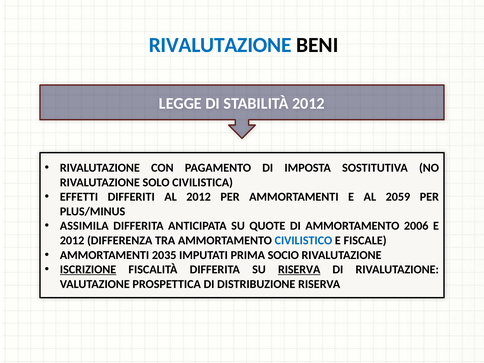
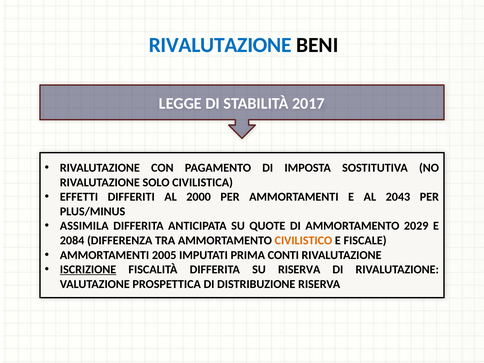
STABILITÀ 2012: 2012 -> 2017
AL 2012: 2012 -> 2000
2059: 2059 -> 2043
2006: 2006 -> 2029
2012 at (72, 241): 2012 -> 2084
CIVILISTICO colour: blue -> orange
2035: 2035 -> 2005
SOCIO: SOCIO -> CONTI
RISERVA at (299, 270) underline: present -> none
